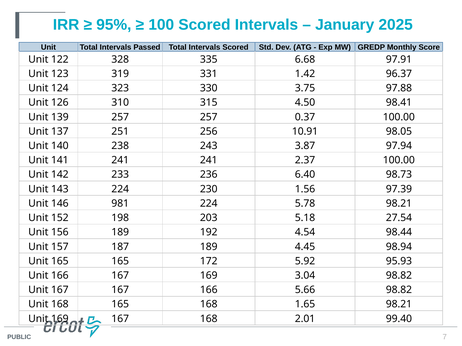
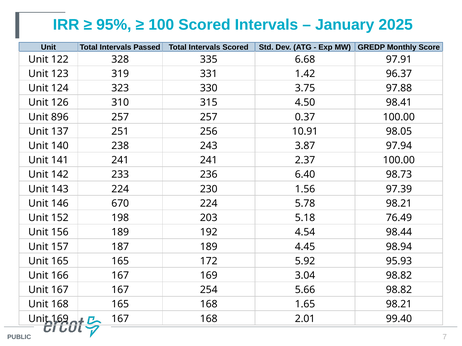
139: 139 -> 896
981: 981 -> 670
27.54: 27.54 -> 76.49
167 166: 166 -> 254
